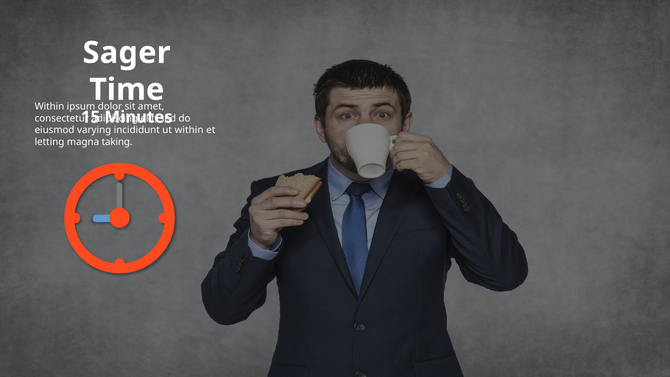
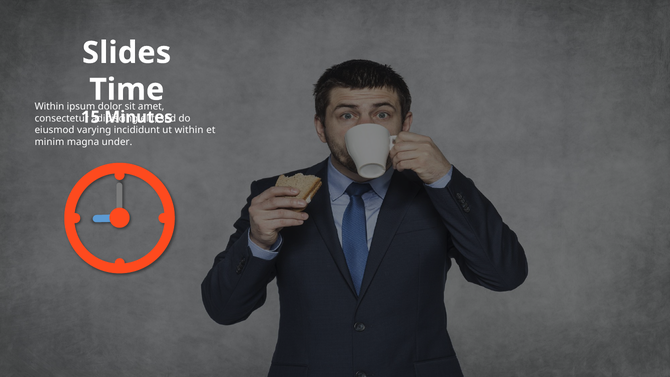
Sager: Sager -> Slides
letting: letting -> minim
taking: taking -> under
